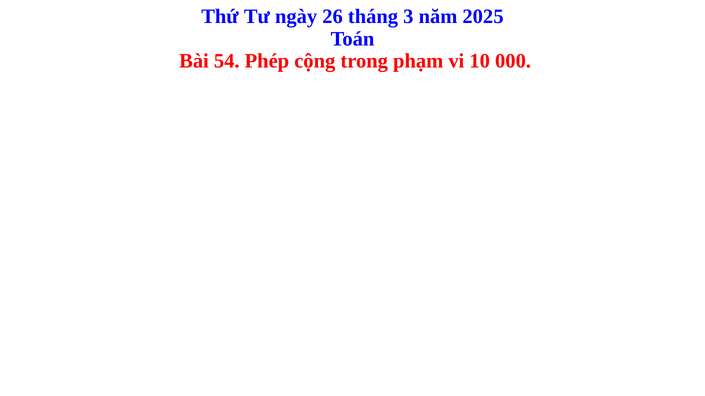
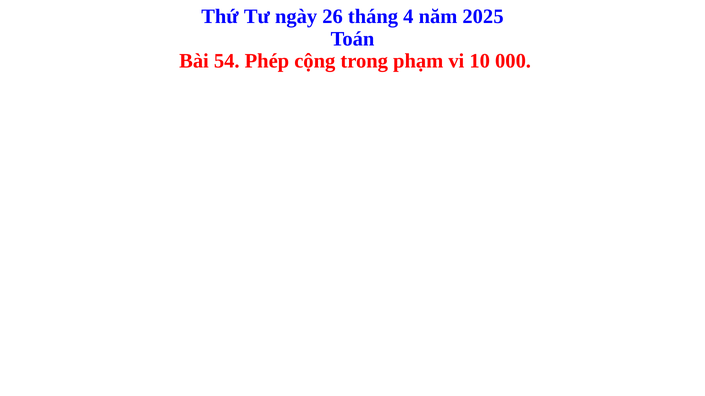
3: 3 -> 4
